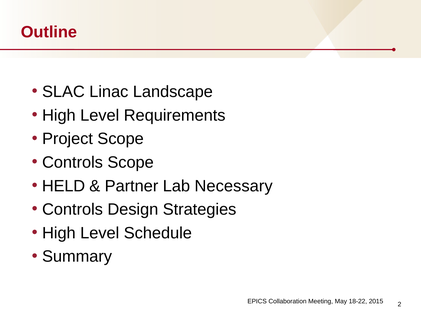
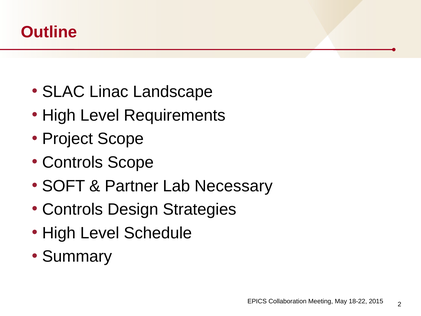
HELD: HELD -> SOFT
